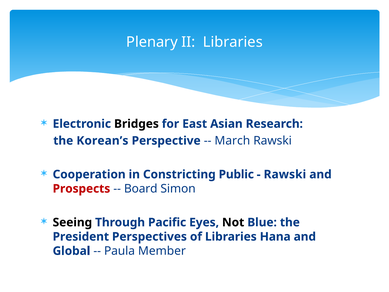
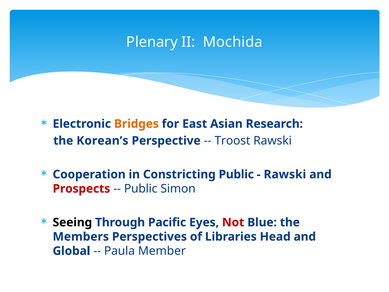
II Libraries: Libraries -> Mochida
Bridges colour: black -> orange
March: March -> Troost
Board at (141, 189): Board -> Public
Not colour: black -> red
President: President -> Members
Hana: Hana -> Head
